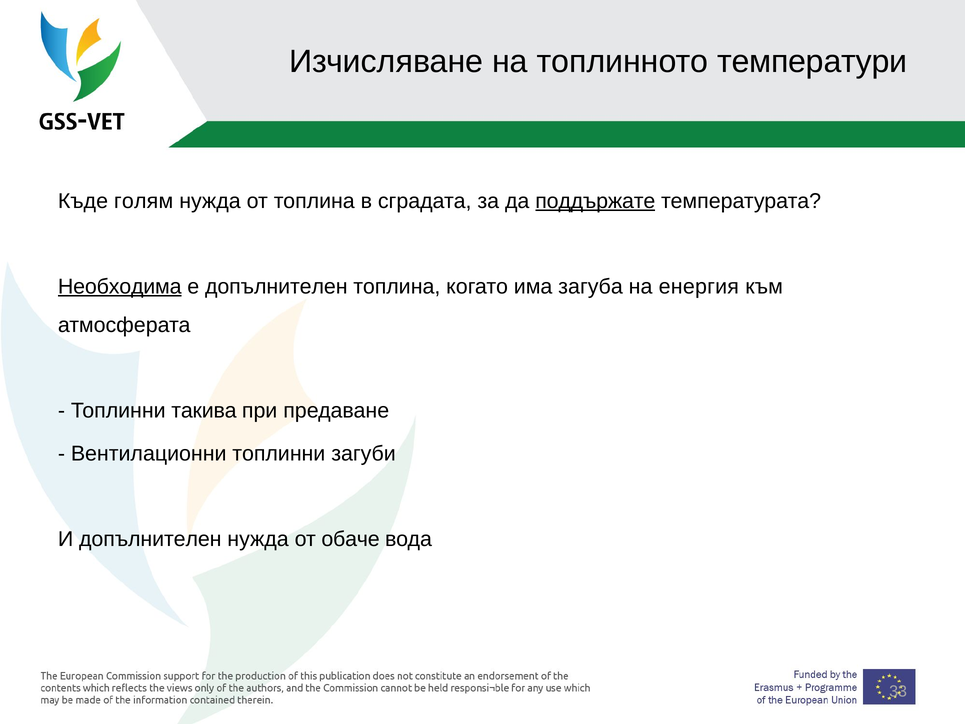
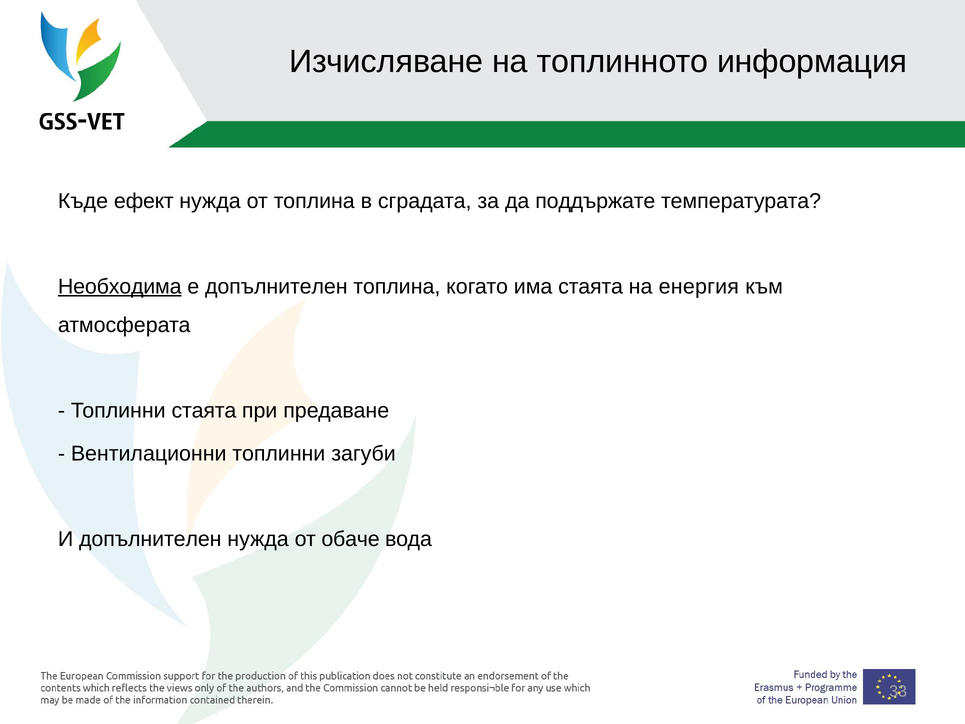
температури: температури -> информация
голям: голям -> ефект
поддържате underline: present -> none
има загуба: загуба -> стаята
Топлинни такива: такива -> стаята
